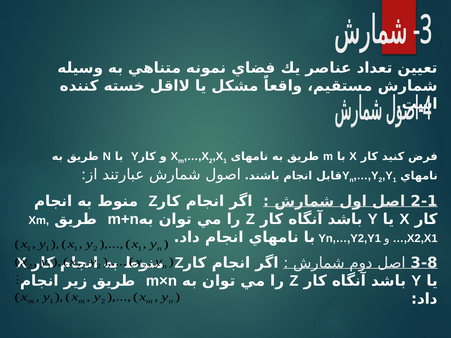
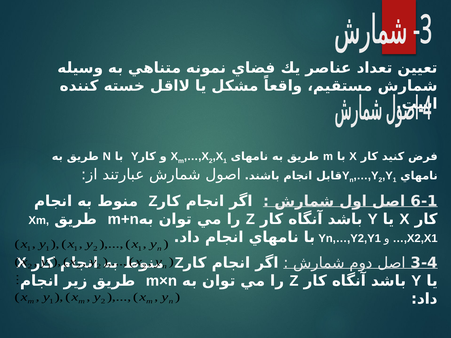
2-1: 2-1 -> 6-1
3-8: 3-8 -> 3-4
